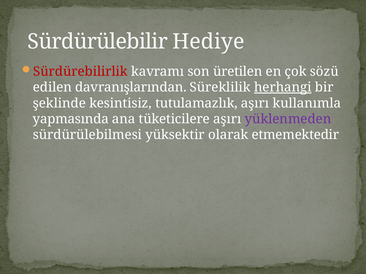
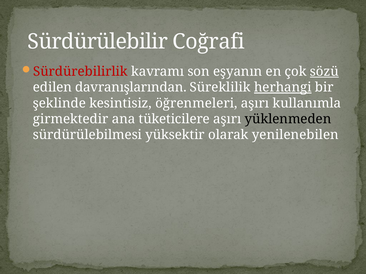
Hediye: Hediye -> Coğrafi
üretilen: üretilen -> eşyanın
sözü underline: none -> present
tutulamazlık: tutulamazlık -> öğrenmeleri
yapmasında: yapmasında -> girmektedir
yüklenmeden colour: purple -> black
etmemektedir: etmemektedir -> yenilenebilen
